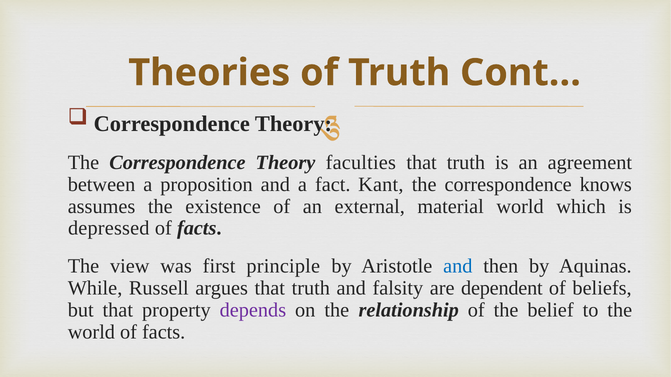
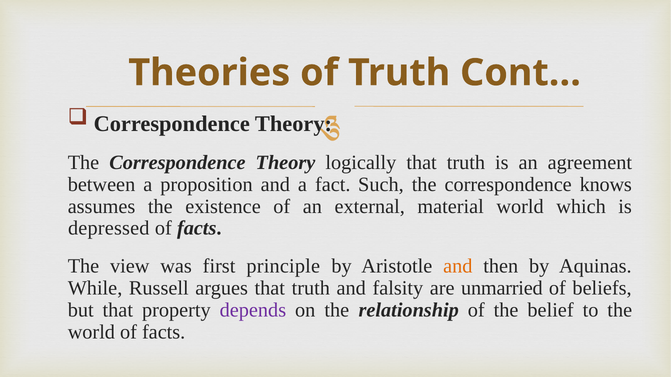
faculties: faculties -> logically
Kant: Kant -> Such
and at (458, 267) colour: blue -> orange
dependent: dependent -> unmarried
